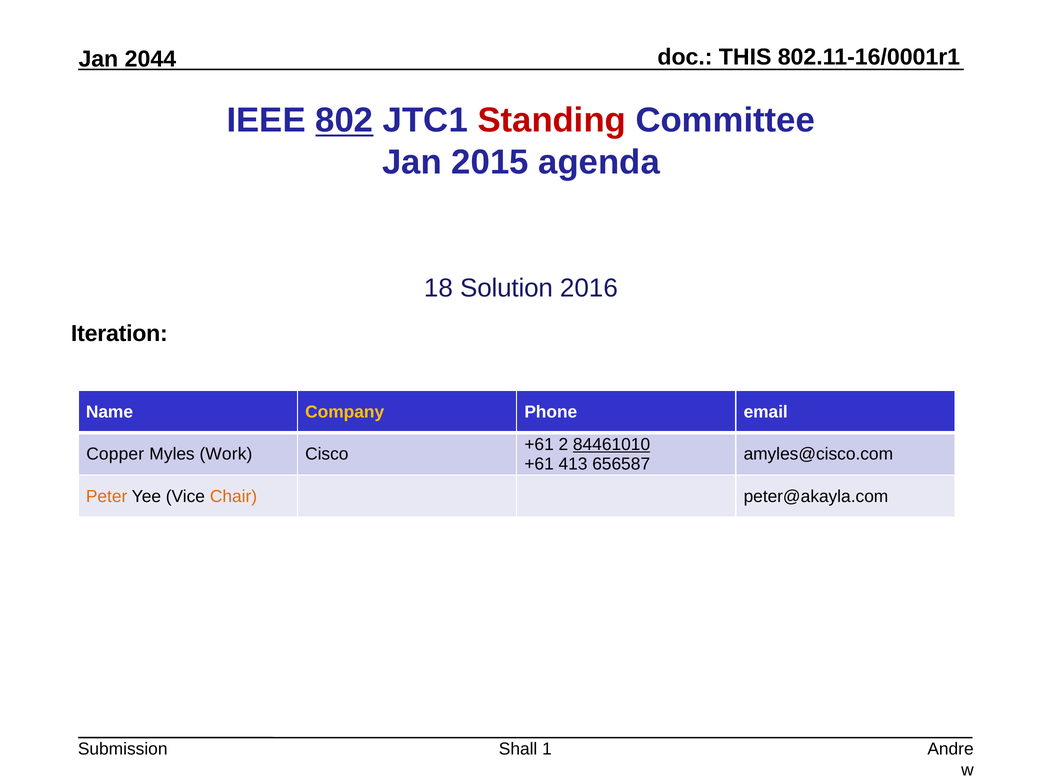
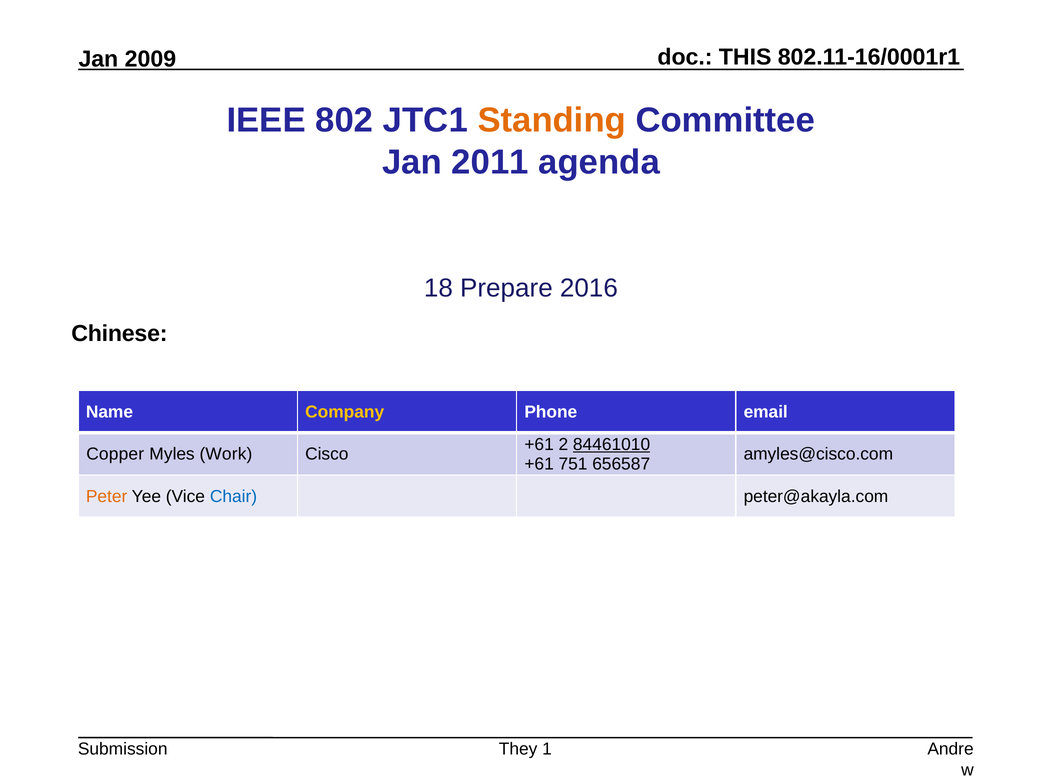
2044: 2044 -> 2009
802 underline: present -> none
Standing colour: red -> orange
2015: 2015 -> 2011
Solution: Solution -> Prepare
Iteration: Iteration -> Chinese
413: 413 -> 751
Chair colour: orange -> blue
Shall: Shall -> They
